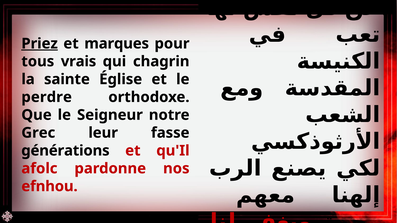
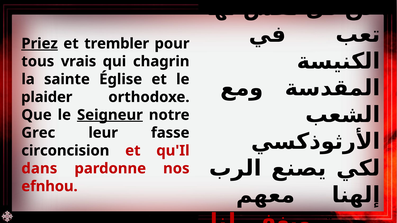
marques: marques -> trembler
perdre: perdre -> plaider
Seigneur underline: none -> present
générations: générations -> circoncision
afolc: afolc -> dans
